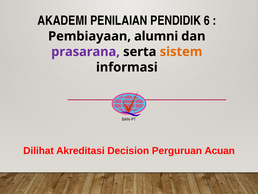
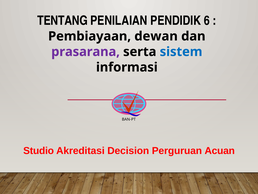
AKADEMI: AKADEMI -> TENTANG
alumni: alumni -> dewan
sistem colour: orange -> blue
Dilihat: Dilihat -> Studio
